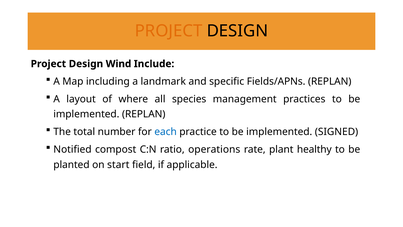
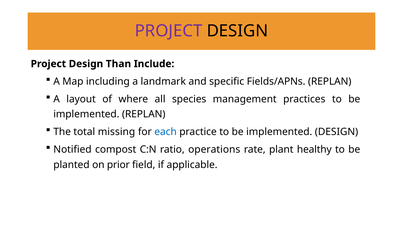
PROJECT at (169, 31) colour: orange -> purple
Wind: Wind -> Than
number: number -> missing
implemented SIGNED: SIGNED -> DESIGN
start: start -> prior
